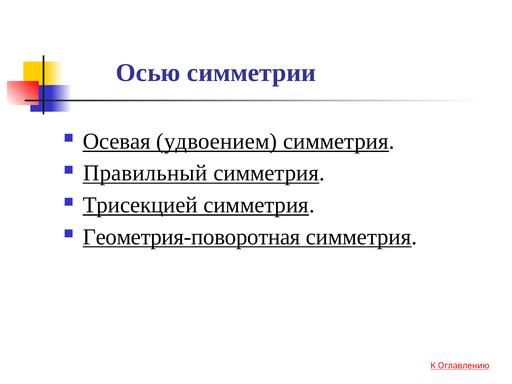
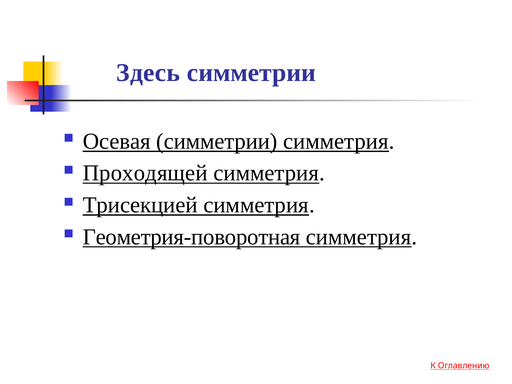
Осью: Осью -> Здесь
Осевая удвоением: удвоением -> симметрии
Правильный: Правильный -> Проходящей
